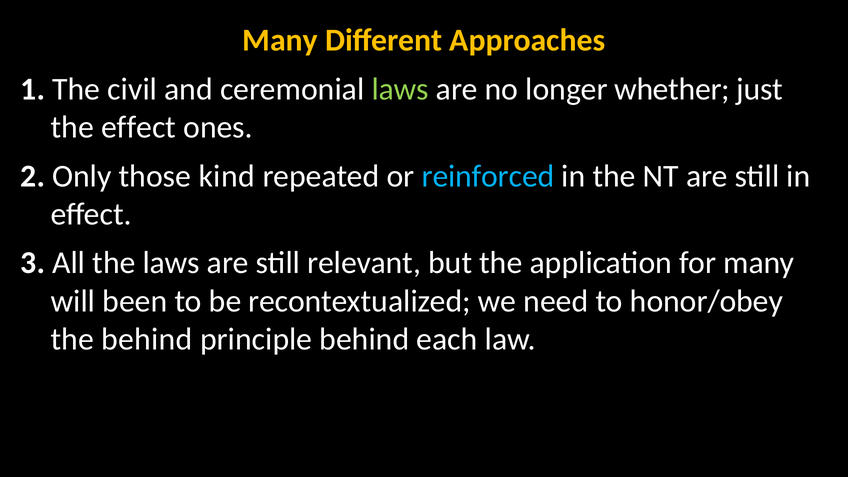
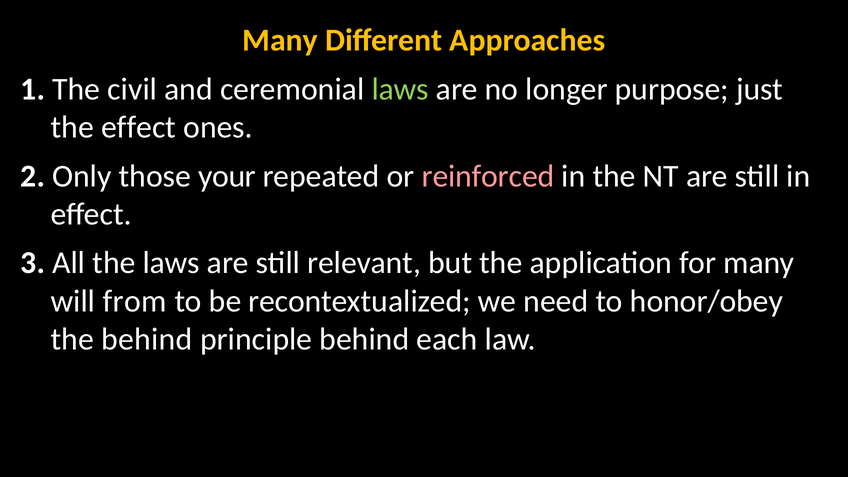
whether: whether -> purpose
kind: kind -> your
reinforced colour: light blue -> pink
been: been -> from
